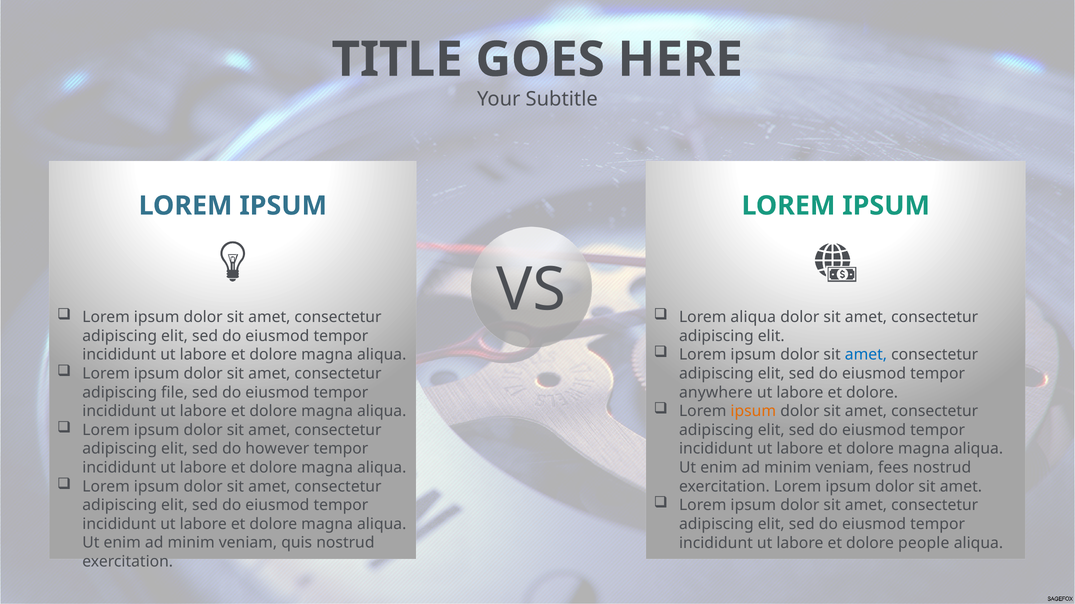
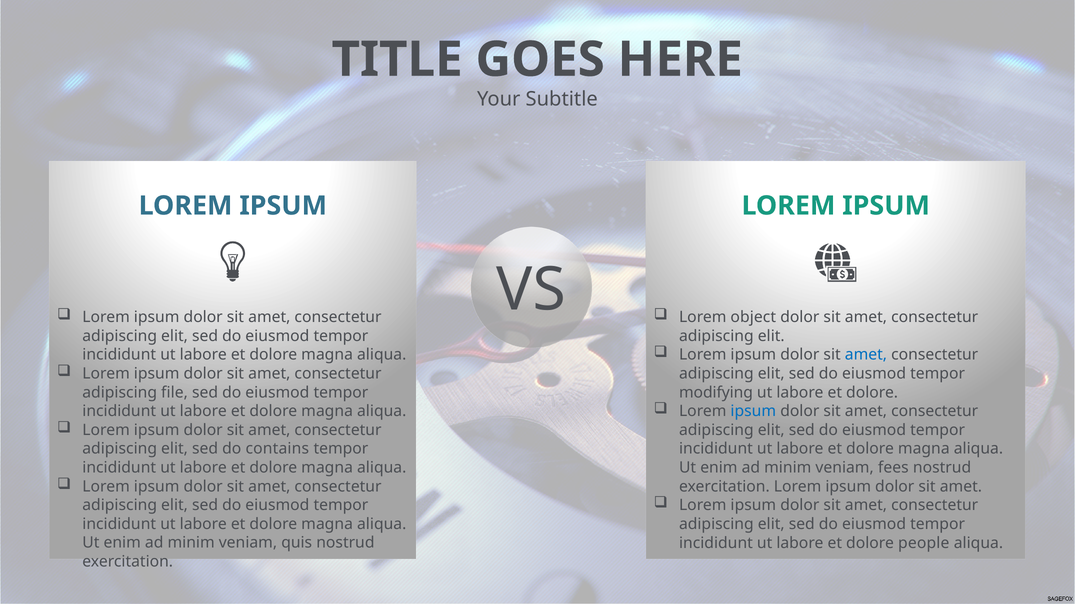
Lorem aliqua: aliqua -> object
anywhere: anywhere -> modifying
ipsum at (753, 412) colour: orange -> blue
however: however -> contains
